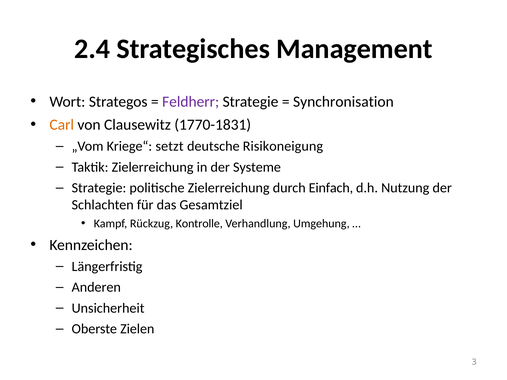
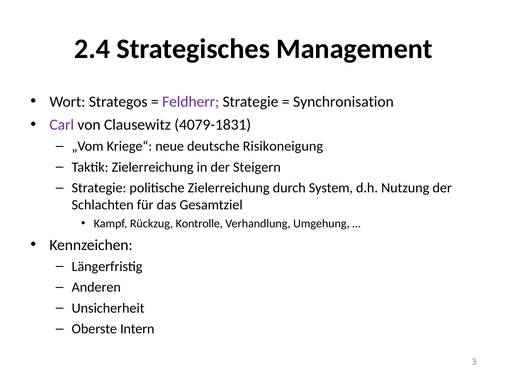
Carl colour: orange -> purple
1770-1831: 1770-1831 -> 4079-1831
setzt: setzt -> neue
Systeme: Systeme -> Steigern
Einfach: Einfach -> System
Zielen: Zielen -> Intern
